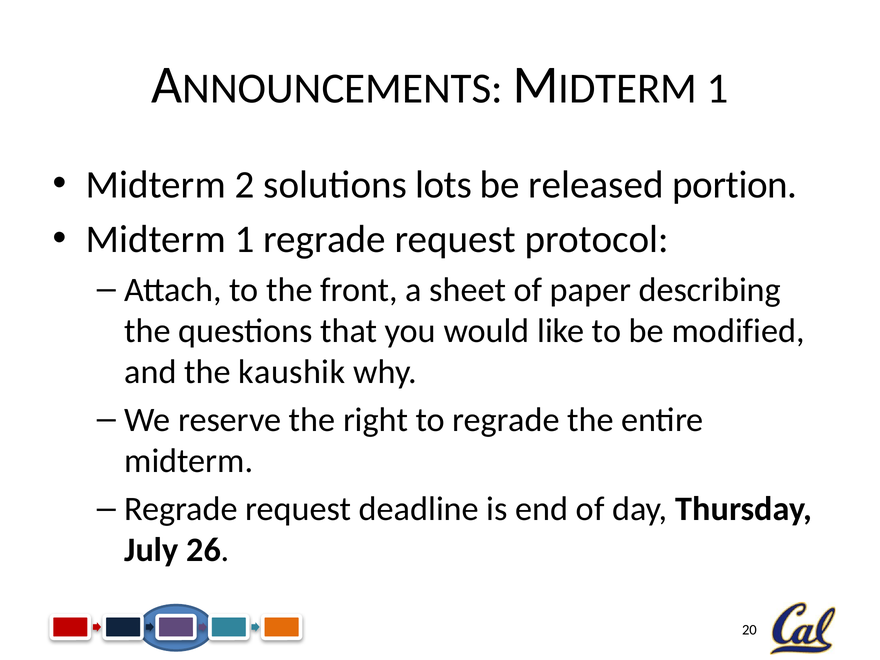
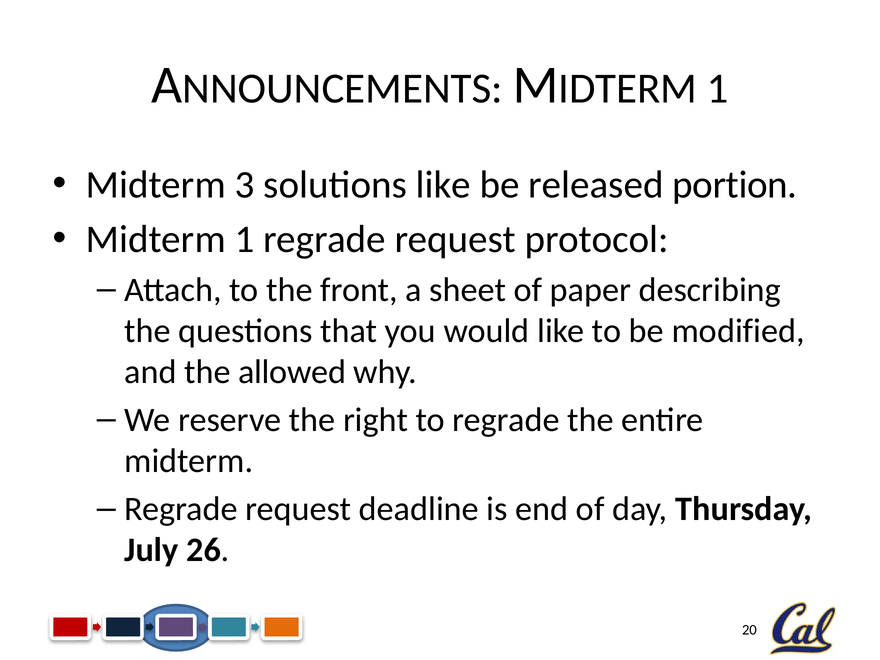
2: 2 -> 3
solutions lots: lots -> like
kaushik: kaushik -> allowed
